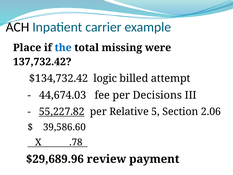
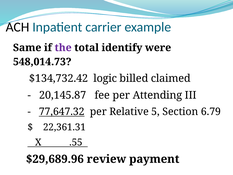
Place: Place -> Same
the colour: blue -> purple
missing: missing -> identify
137,732.42: 137,732.42 -> 548,014.73
attempt: attempt -> claimed
44,674.03: 44,674.03 -> 20,145.87
Decisions: Decisions -> Attending
55,227.82: 55,227.82 -> 77,647.32
2.06: 2.06 -> 6.79
39,586.60: 39,586.60 -> 22,361.31
.78: .78 -> .55
